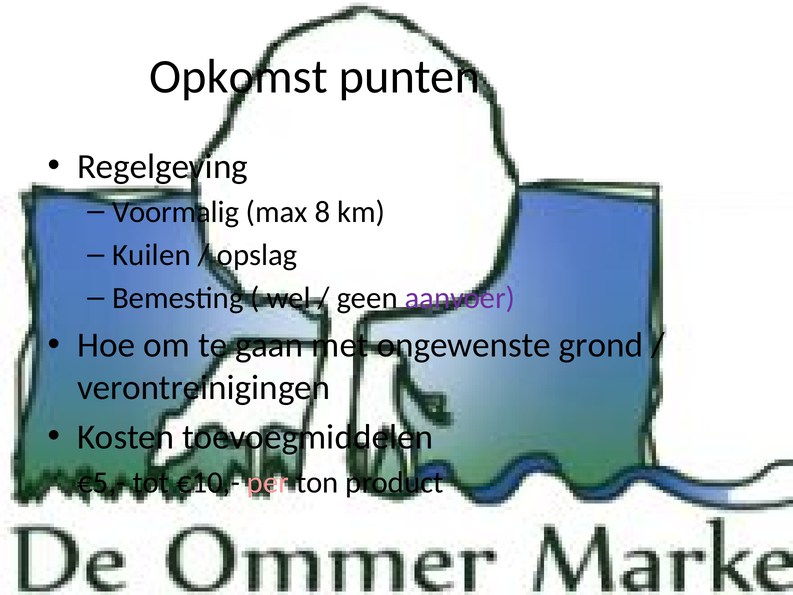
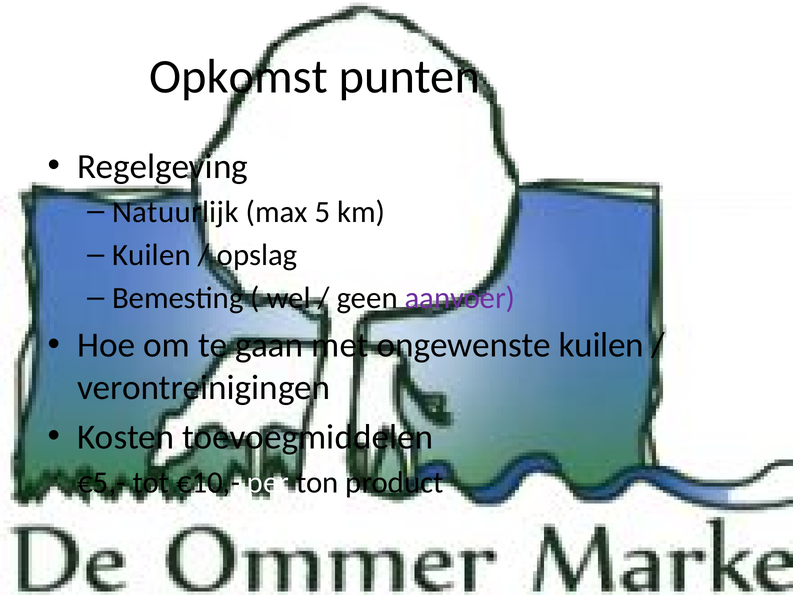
Voormalig: Voormalig -> Natuurlijk
8: 8 -> 5
ongewenste grond: grond -> kuilen
per colour: pink -> white
